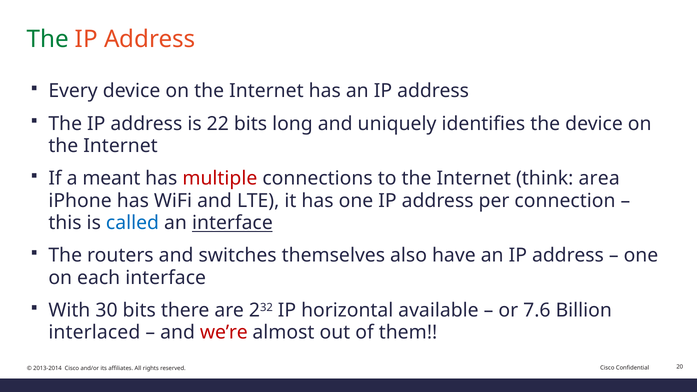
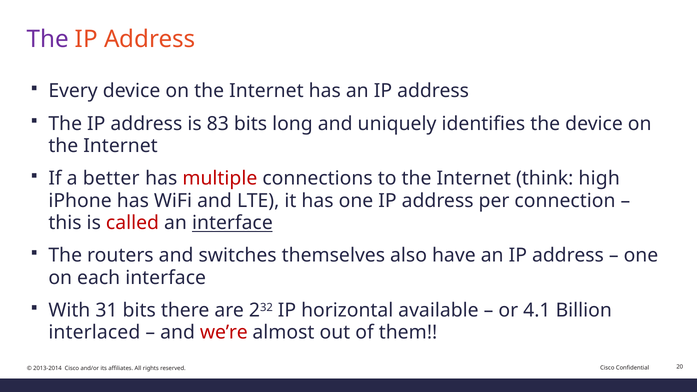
The at (48, 40) colour: green -> purple
22: 22 -> 83
meant: meant -> better
area: area -> high
called colour: blue -> red
30: 30 -> 31
7.6: 7.6 -> 4.1
